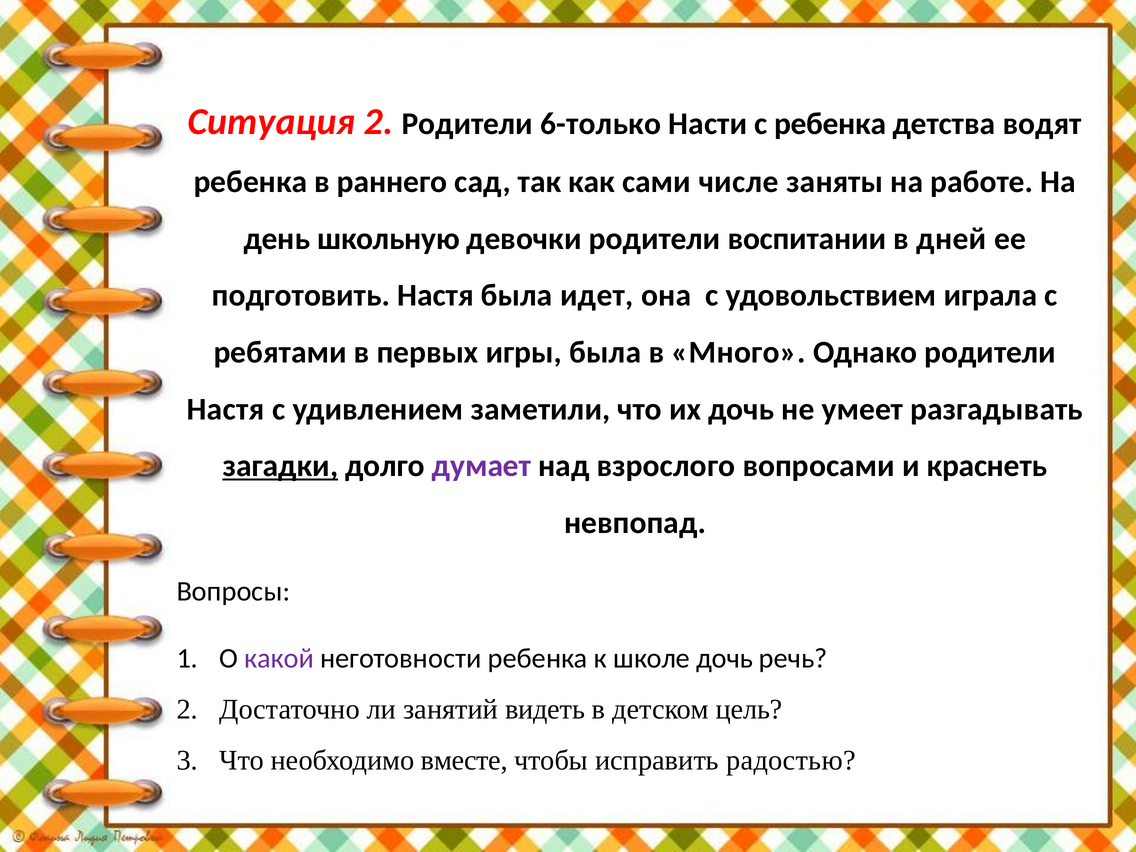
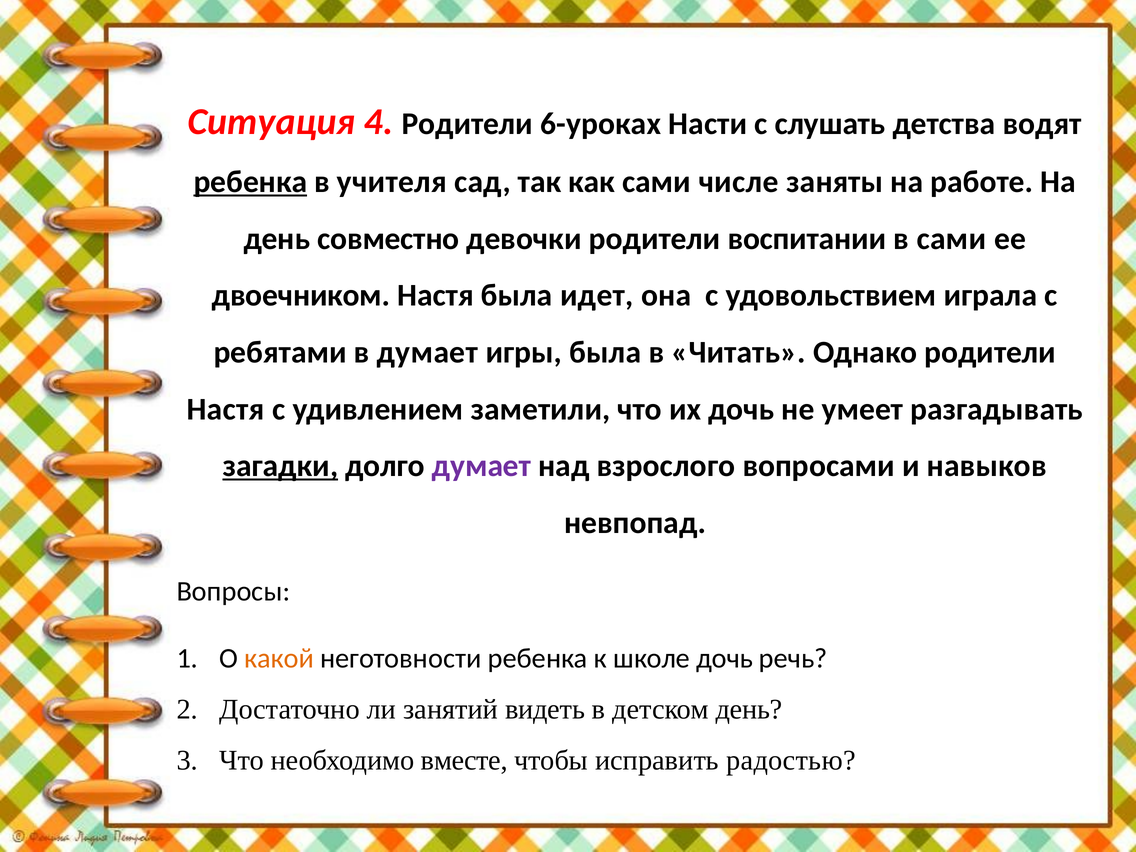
Ситуация 2: 2 -> 4
6-только: 6-только -> 6-уроках
с ребенка: ребенка -> слушать
ребенка at (250, 182) underline: none -> present
раннего: раннего -> учителя
школьную: школьную -> совместно
в дней: дней -> сами
подготовить: подготовить -> двоечником
в первых: первых -> думает
Много: Много -> Читать
краснеть: краснеть -> навыков
какой colour: purple -> orange
детском цель: цель -> день
